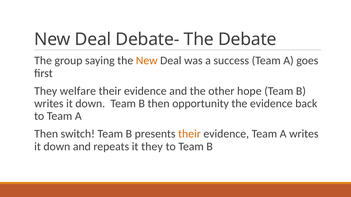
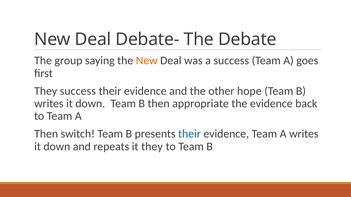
They welfare: welfare -> success
opportunity: opportunity -> appropriate
their at (190, 134) colour: orange -> blue
